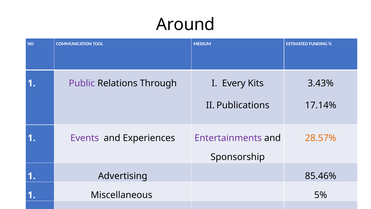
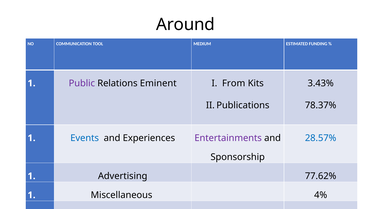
Through: Through -> Eminent
Every: Every -> From
17.14%: 17.14% -> 78.37%
28.57% colour: orange -> blue
Events colour: purple -> blue
85.46%: 85.46% -> 77.62%
5%: 5% -> 4%
